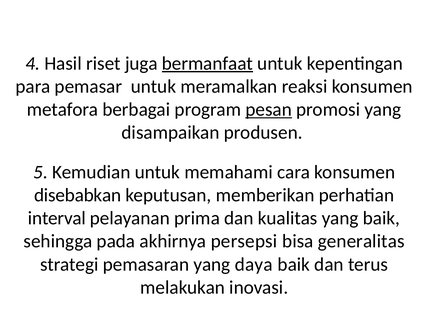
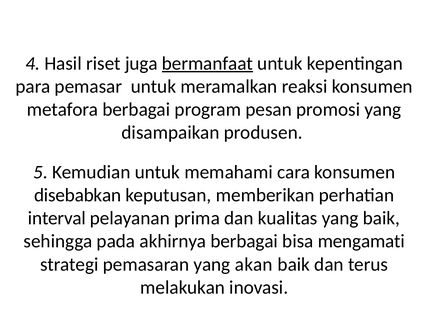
pesan underline: present -> none
akhirnya persepsi: persepsi -> berbagai
generalitas: generalitas -> mengamati
daya: daya -> akan
